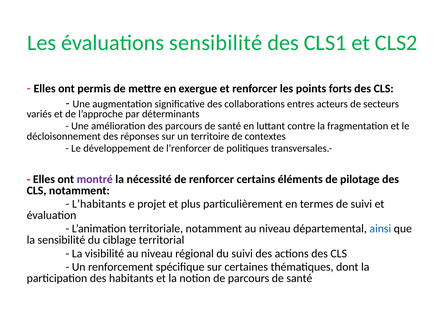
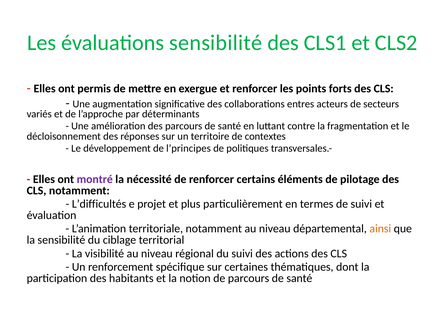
l’renforcer: l’renforcer -> l’principes
L’habitants: L’habitants -> L’difficultés
ainsi colour: blue -> orange
